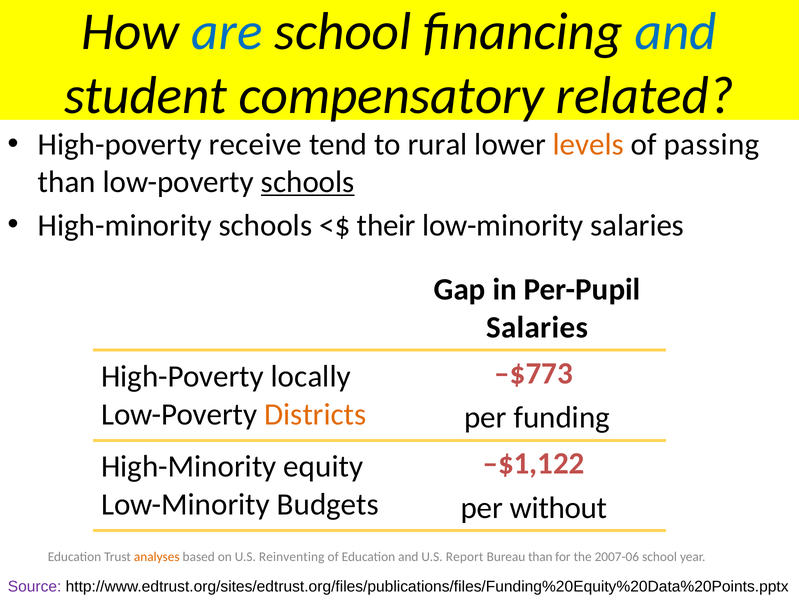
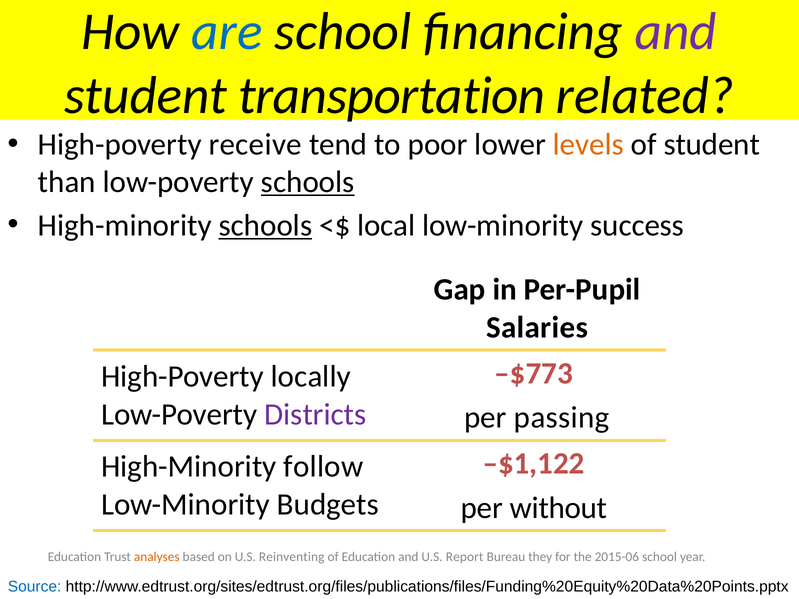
and at (676, 32) colour: blue -> purple
compensatory: compensatory -> transportation
rural: rural -> poor
of passing: passing -> student
schools at (265, 226) underline: none -> present
their: their -> local
low-minority salaries: salaries -> success
Districts colour: orange -> purple
funding: funding -> passing
equity: equity -> follow
Bureau than: than -> they
2007-06: 2007-06 -> 2015-06
Source colour: purple -> blue
